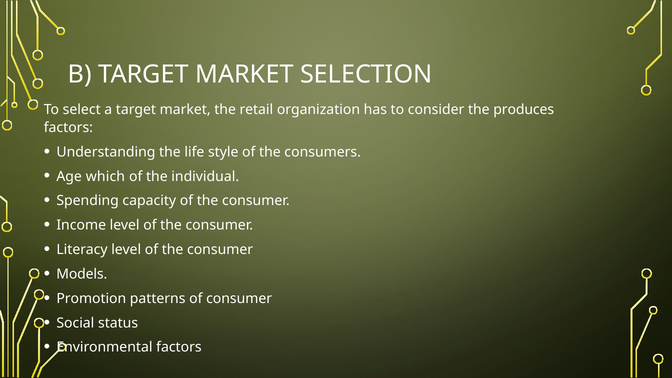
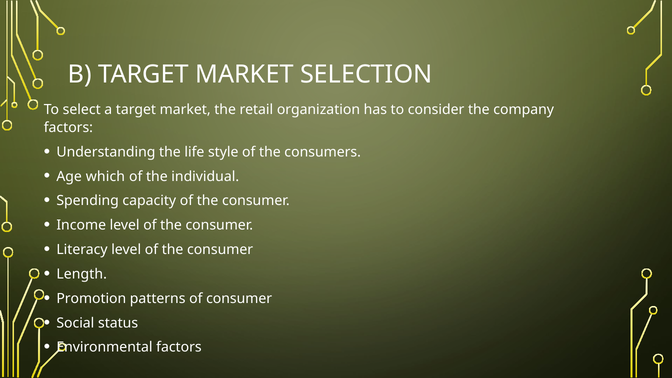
produces: produces -> company
Models: Models -> Length
